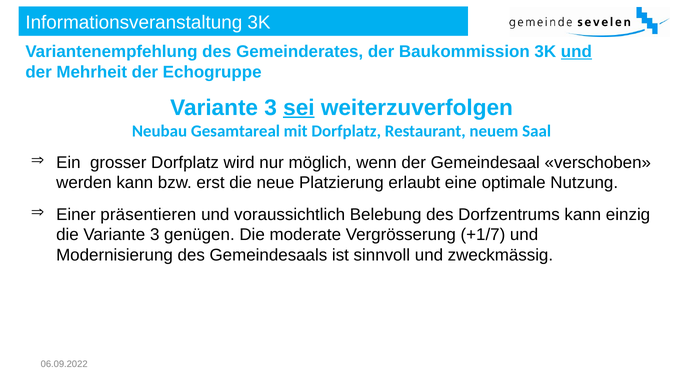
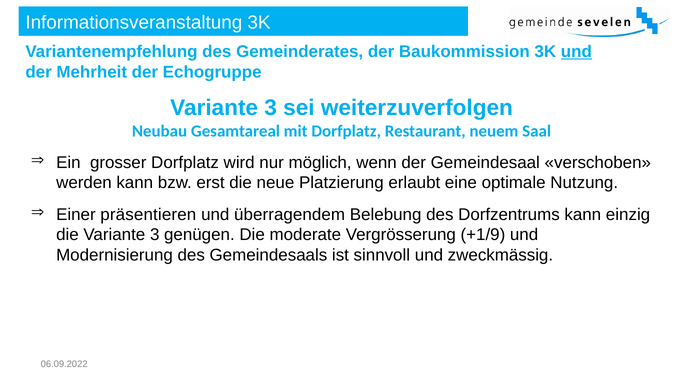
sei underline: present -> none
voraussichtlich: voraussichtlich -> überragendem
+1/7: +1/7 -> +1/9
